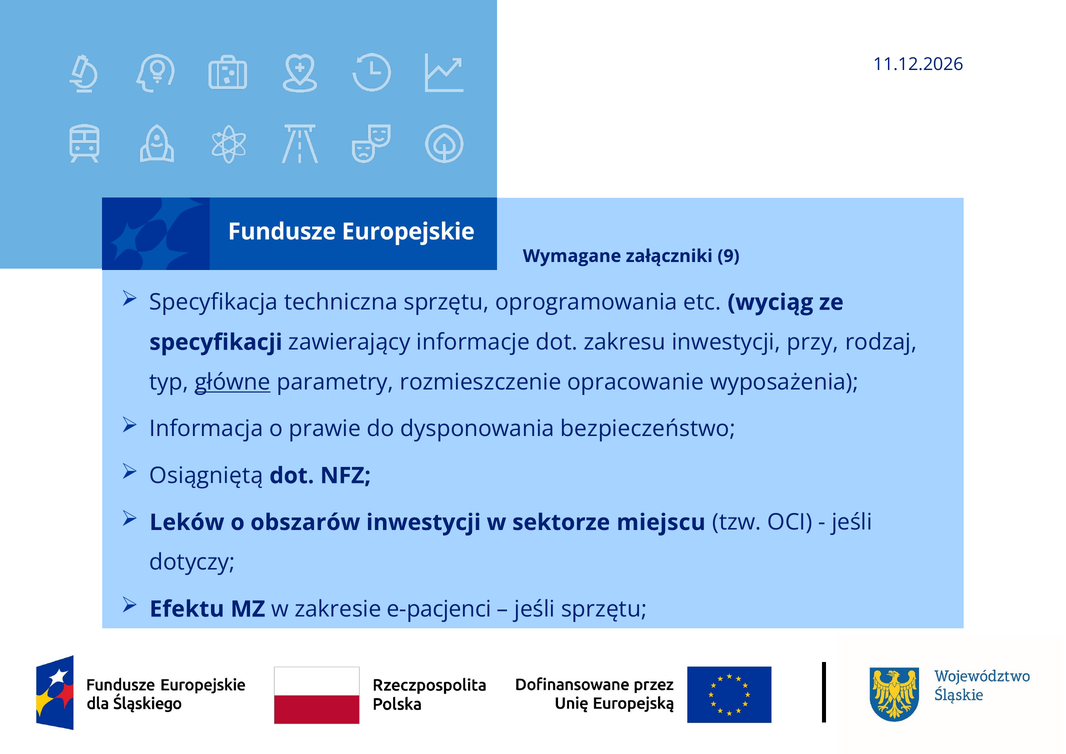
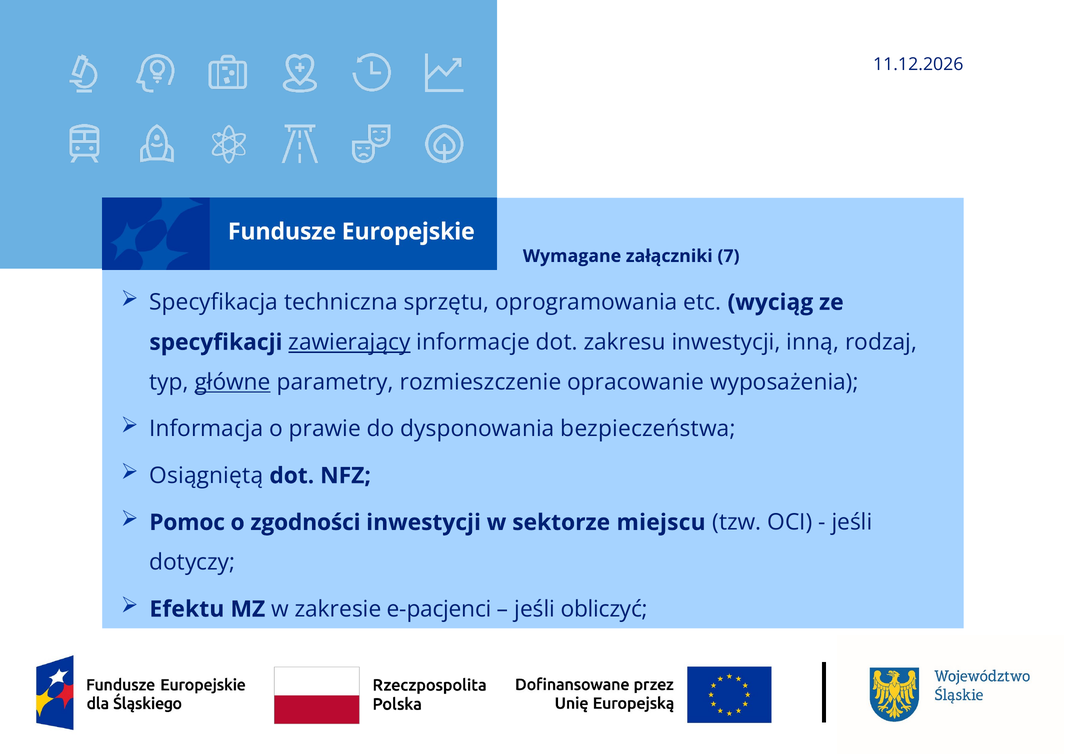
9: 9 -> 7
zawierający underline: none -> present
przy: przy -> inną
bezpieczeństwo: bezpieczeństwo -> bezpieczeństwa
Leków: Leków -> Pomoc
obszarów: obszarów -> zgodności
jeśli sprzętu: sprzętu -> obliczyć
